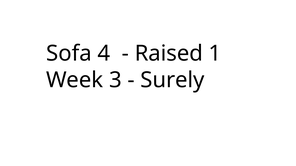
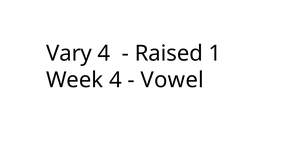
Sofa: Sofa -> Vary
Week 3: 3 -> 4
Surely: Surely -> Vowel
